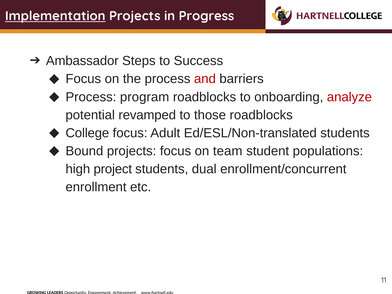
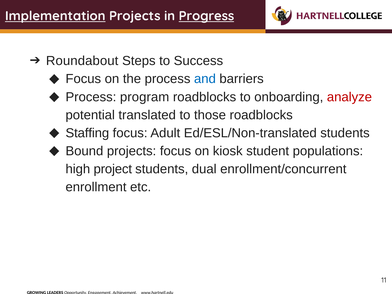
Progress underline: none -> present
Ambassador: Ambassador -> Roundabout
and colour: red -> blue
revamped: revamped -> translated
College: College -> Staffing
team: team -> kiosk
